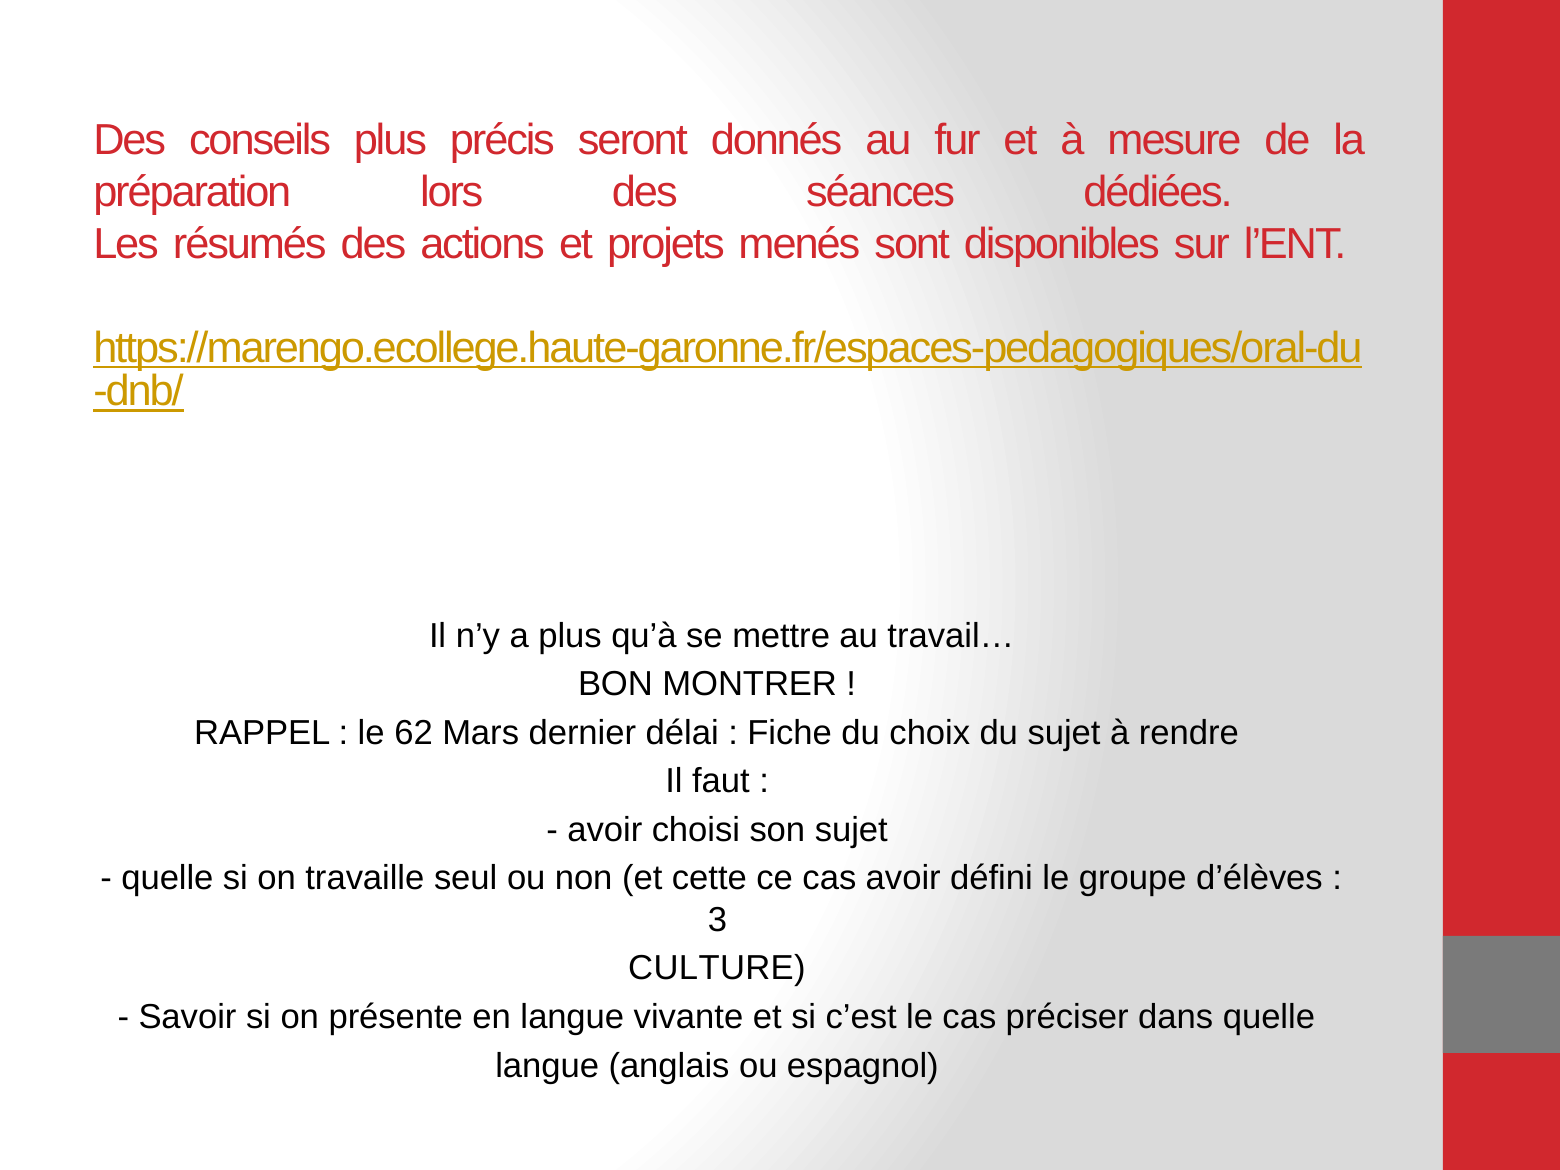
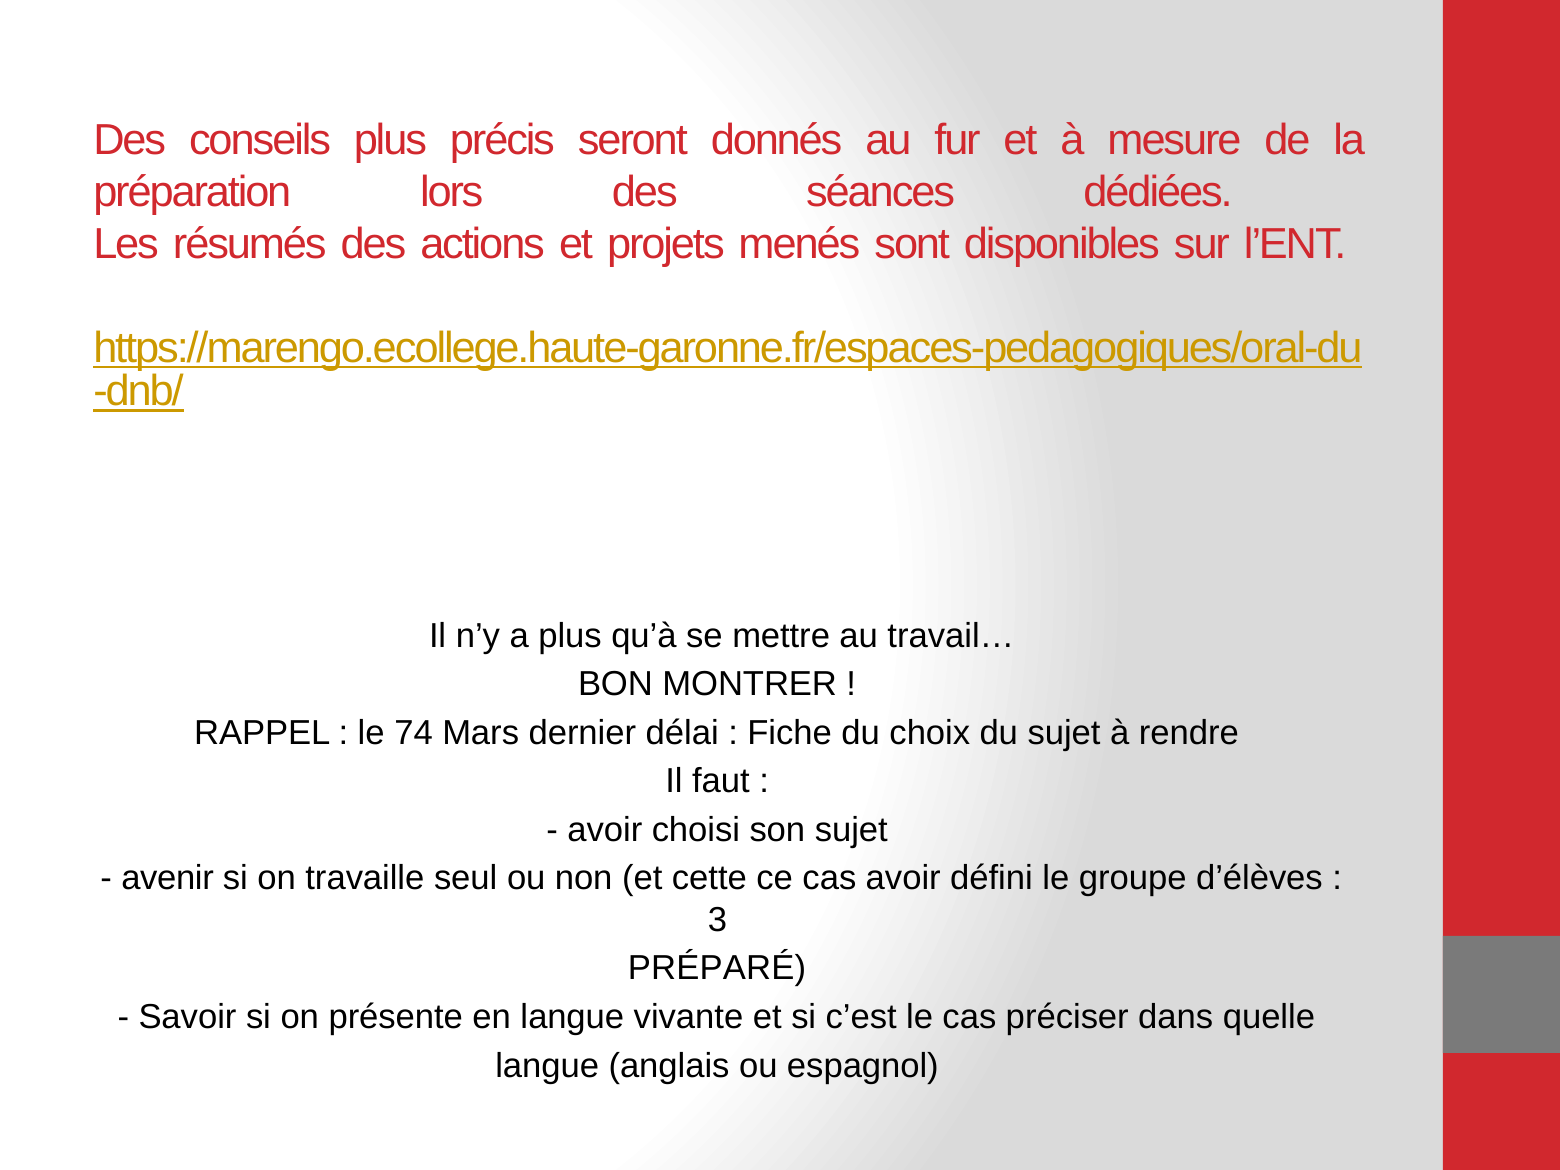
62: 62 -> 74
quelle at (167, 878): quelle -> avenir
CULTURE: CULTURE -> PRÉPARÉ
